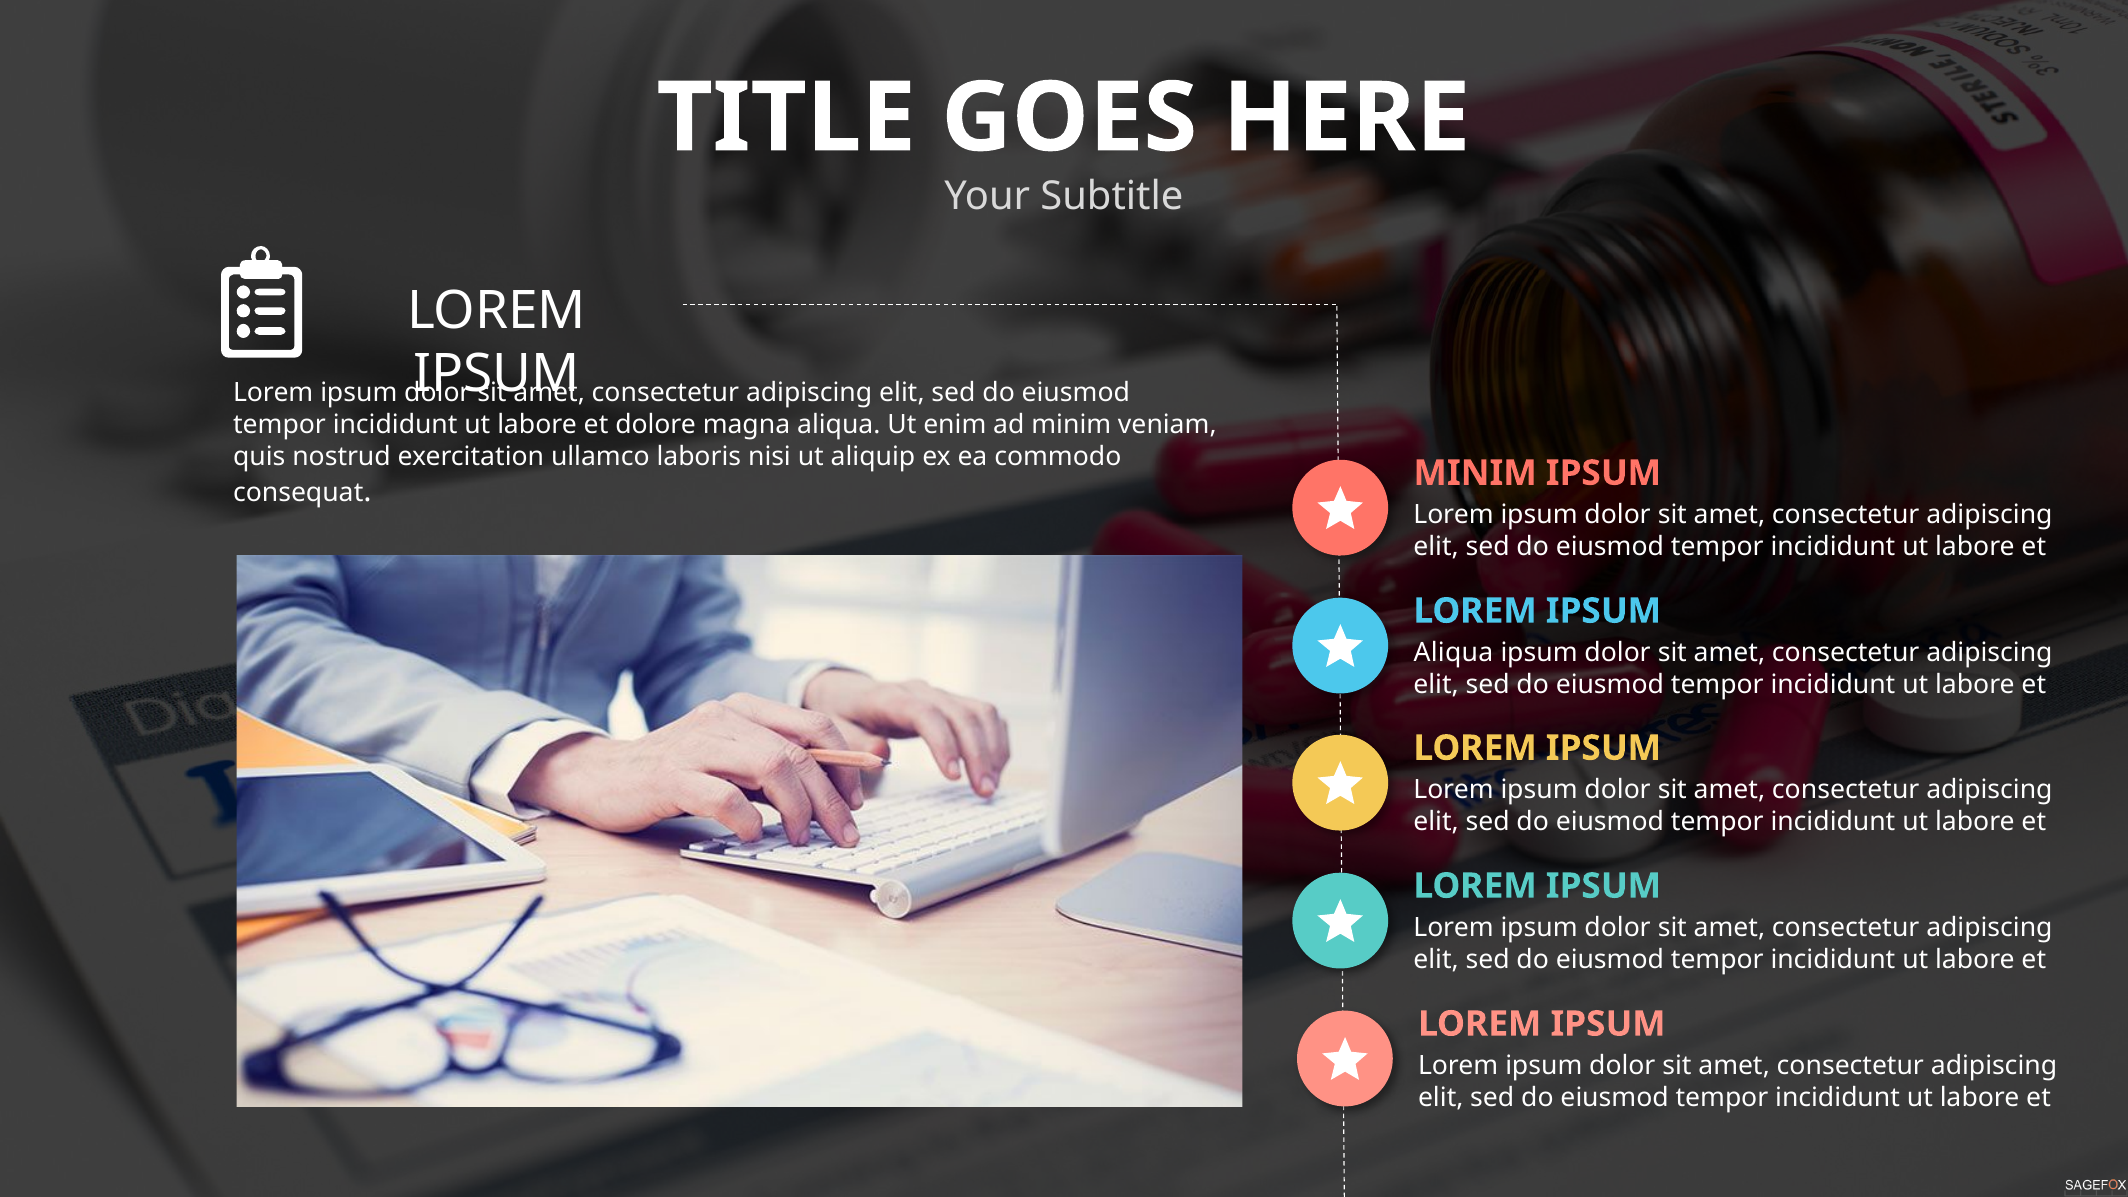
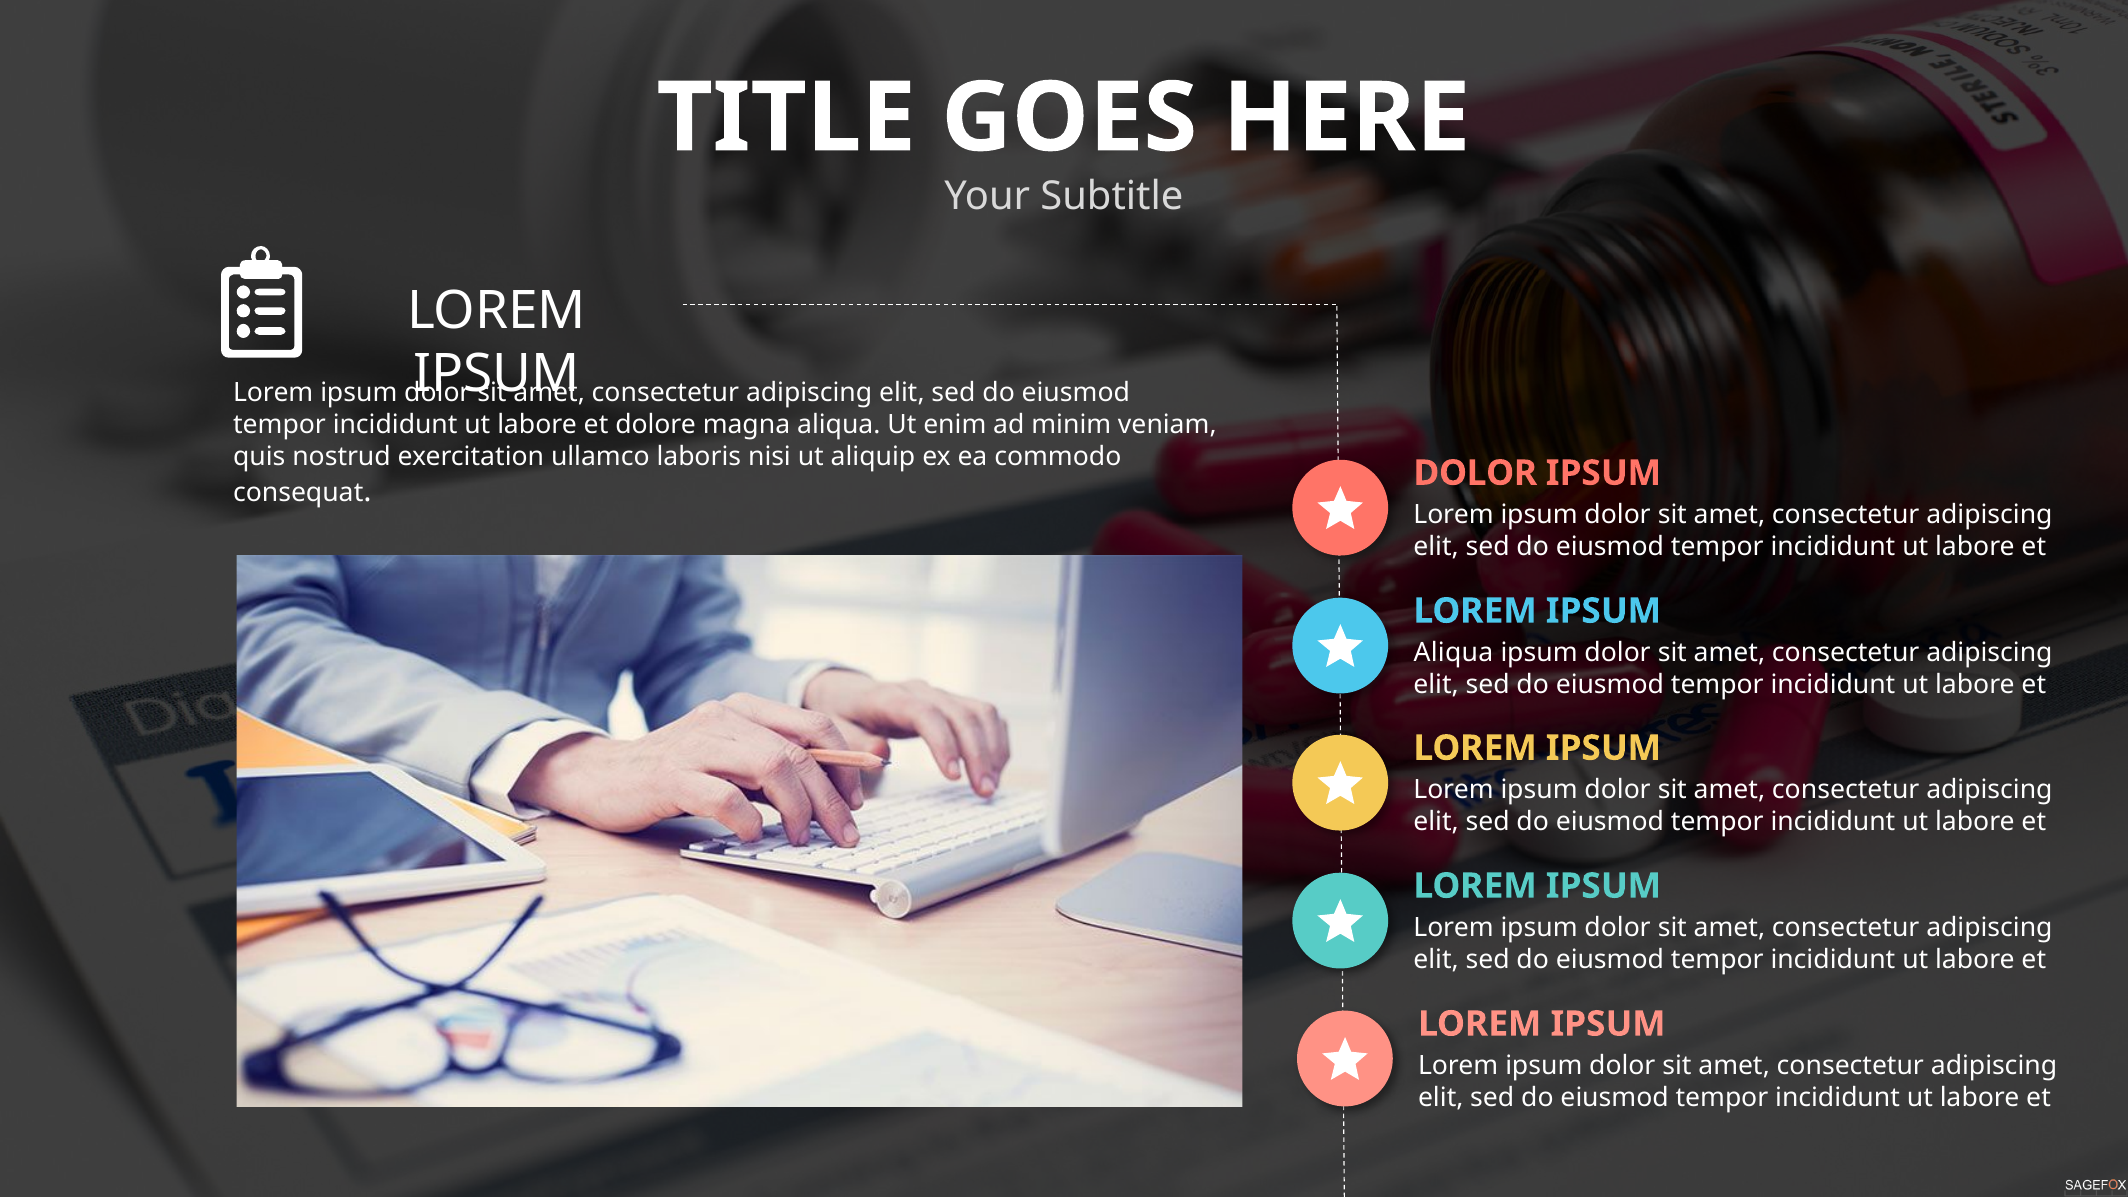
MINIM at (1475, 473): MINIM -> DOLOR
